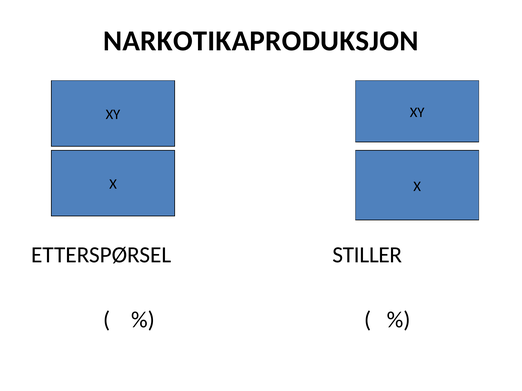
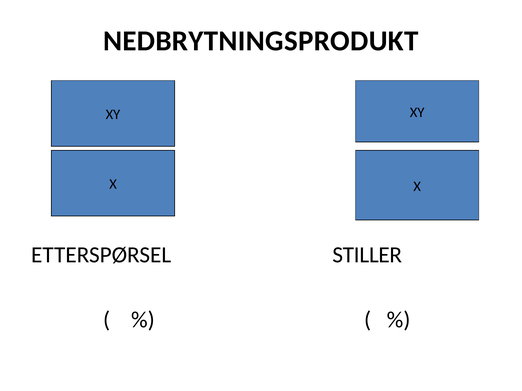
NARKOTIKAPRODUKSJON: NARKOTIKAPRODUKSJON -> NEDBRYTNINGSPRODUKT
